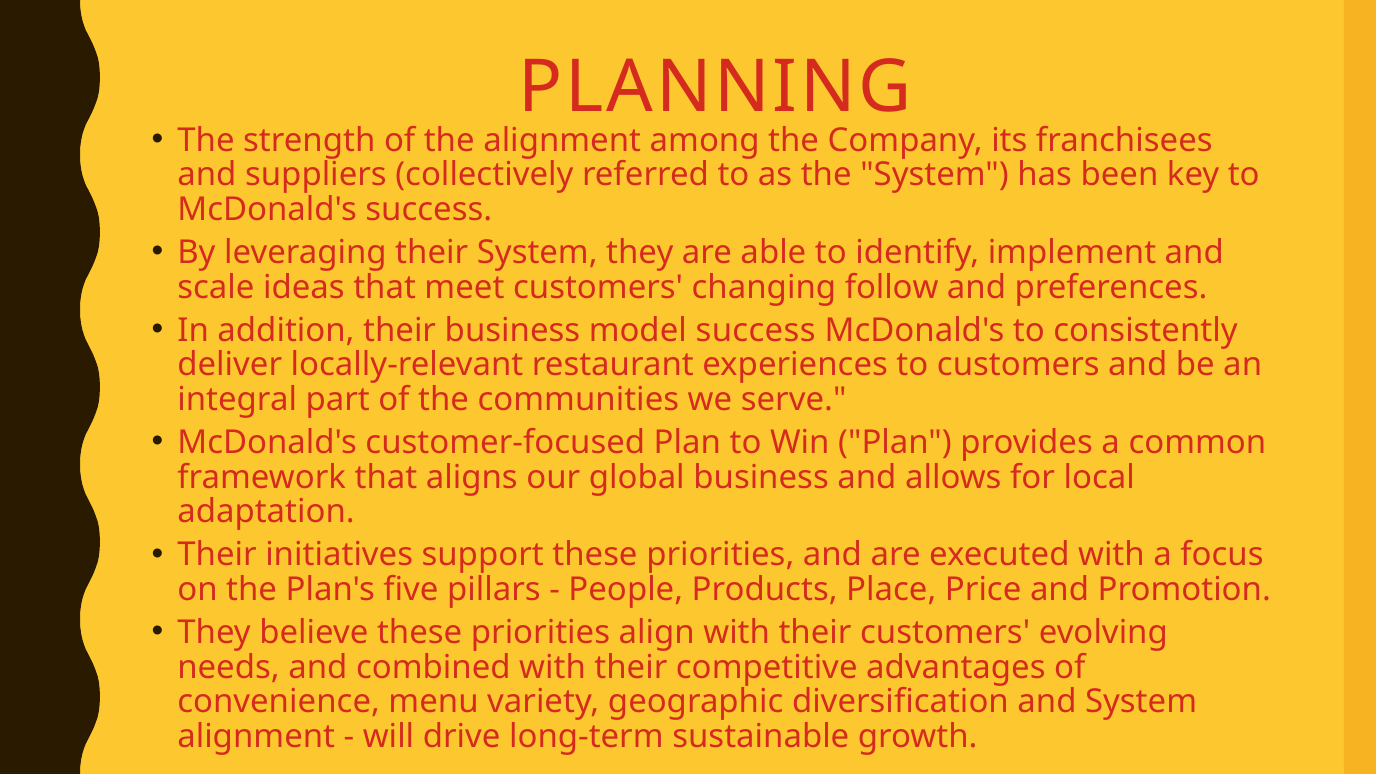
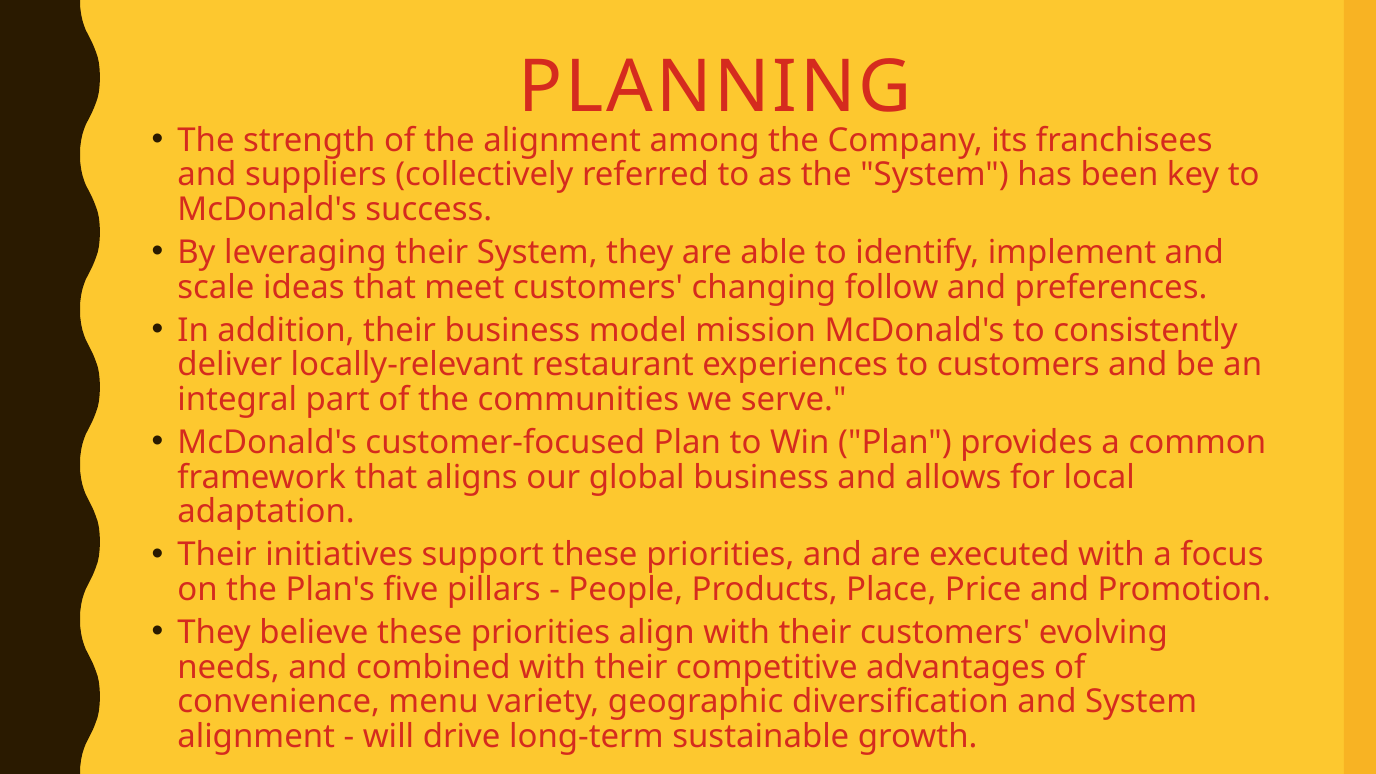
model success: success -> mission
